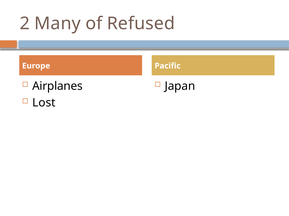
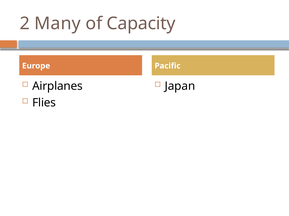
Refused: Refused -> Capacity
Lost: Lost -> Flies
